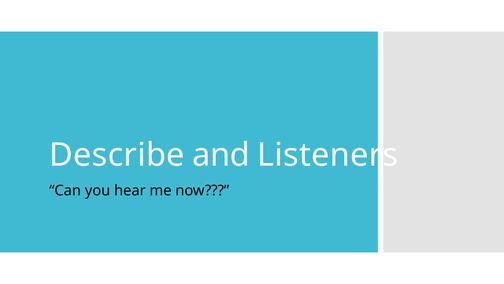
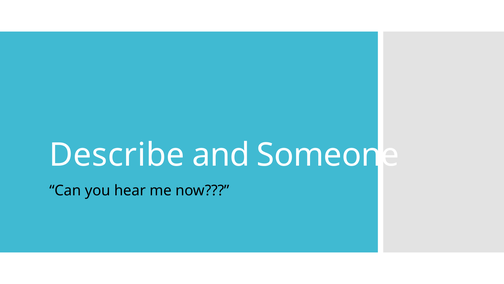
Listeners: Listeners -> Someone
